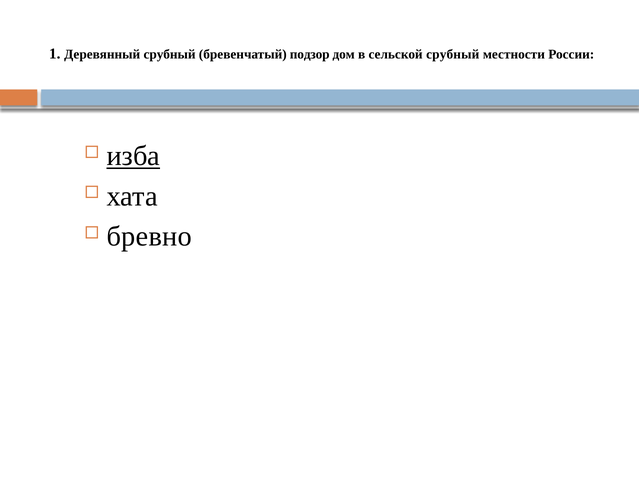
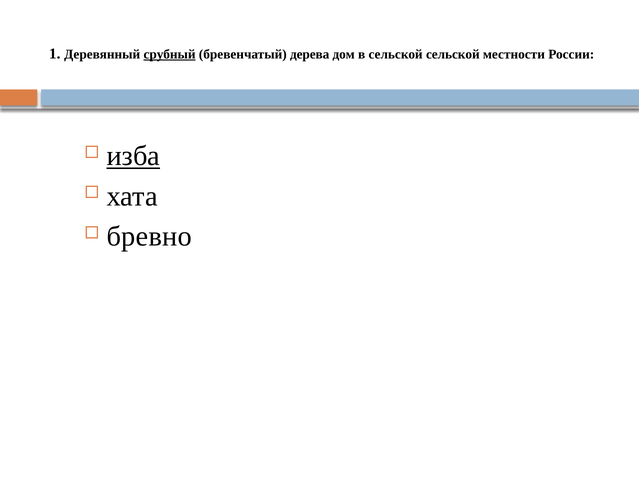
срубный at (170, 54) underline: none -> present
подзор: подзор -> дерева
сельской срубный: срубный -> сельской
